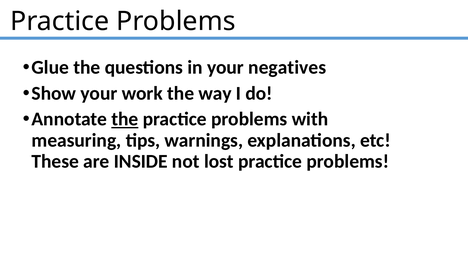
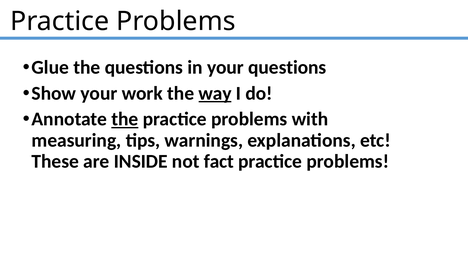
your negatives: negatives -> questions
way underline: none -> present
lost: lost -> fact
